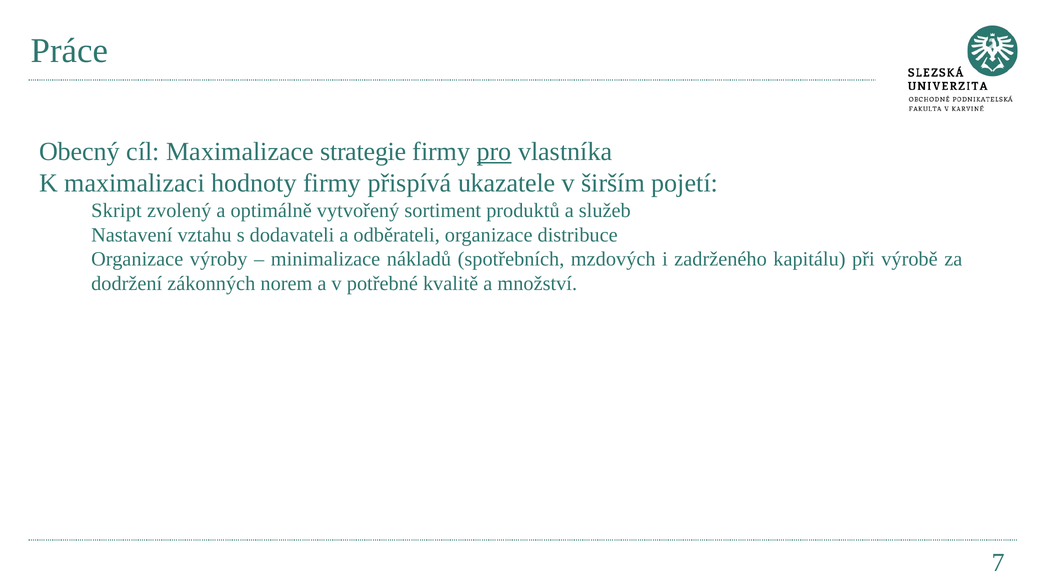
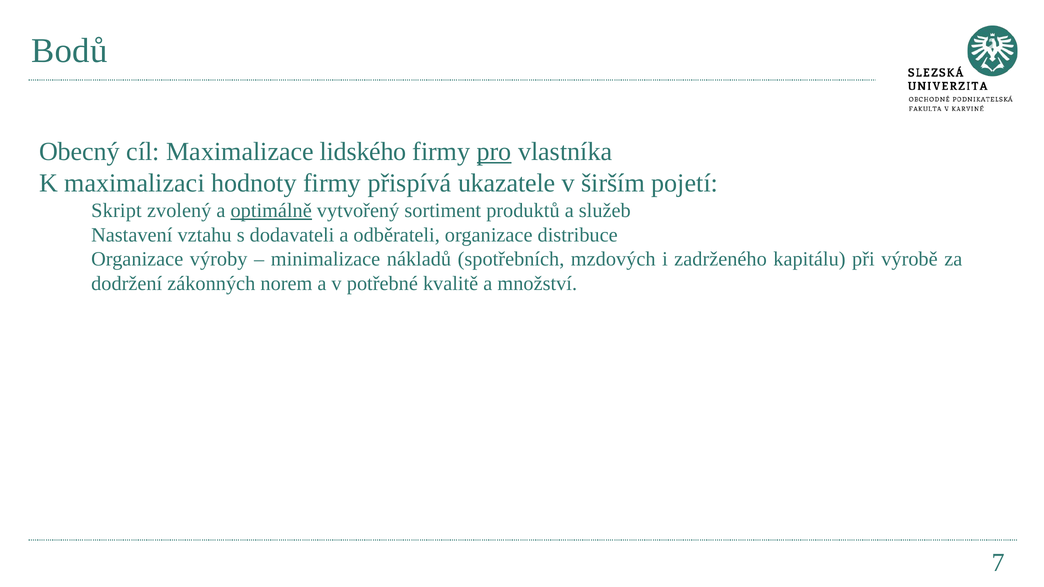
Práce: Práce -> Bodů
strategie: strategie -> lidského
optimálně underline: none -> present
